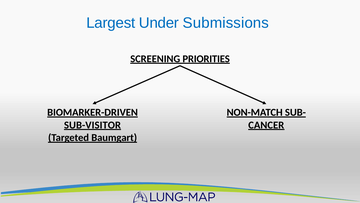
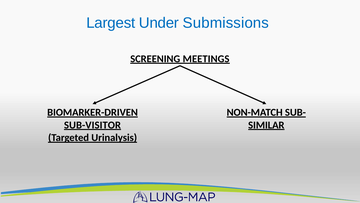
PRIORITIES: PRIORITIES -> MEETINGS
CANCER: CANCER -> SIMILAR
Baumgart: Baumgart -> Urinalysis
